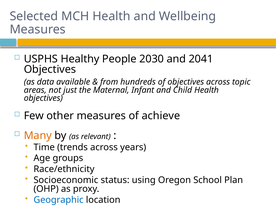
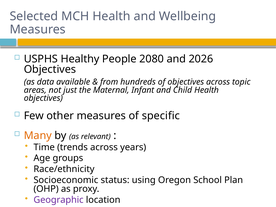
2030: 2030 -> 2080
2041: 2041 -> 2026
achieve: achieve -> specific
Geographic colour: blue -> purple
